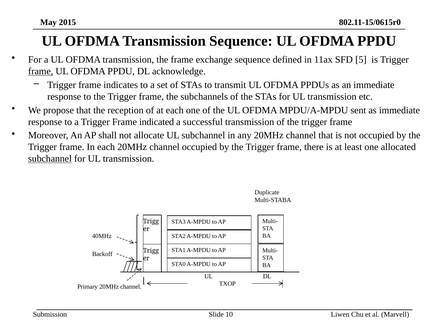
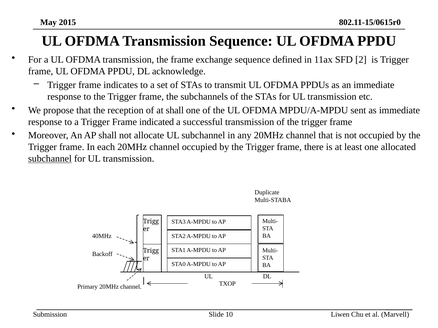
5: 5 -> 2
frame at (41, 71) underline: present -> none
at each: each -> shall
